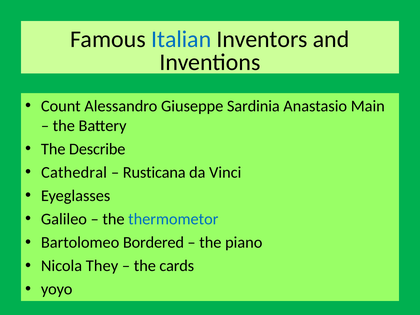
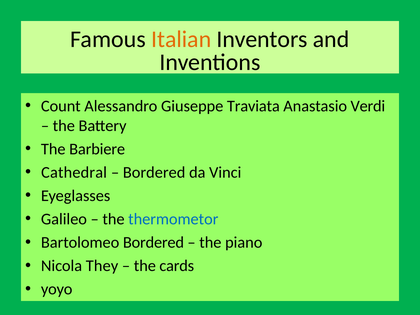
Italian colour: blue -> orange
Sardinia: Sardinia -> Traviata
Main: Main -> Verdi
Describe: Describe -> Barbiere
Rusticana at (154, 172): Rusticana -> Bordered
